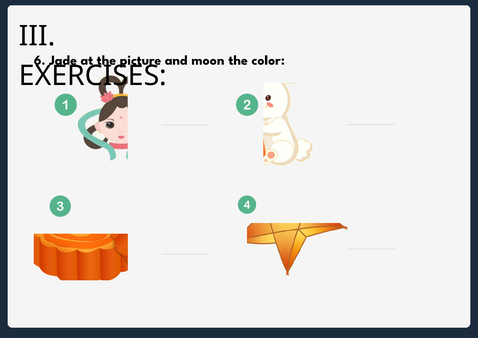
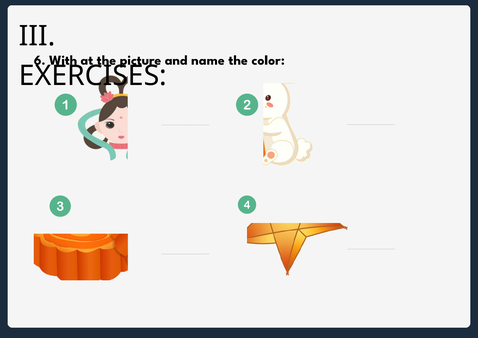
Jade: Jade -> With
moon: moon -> name
